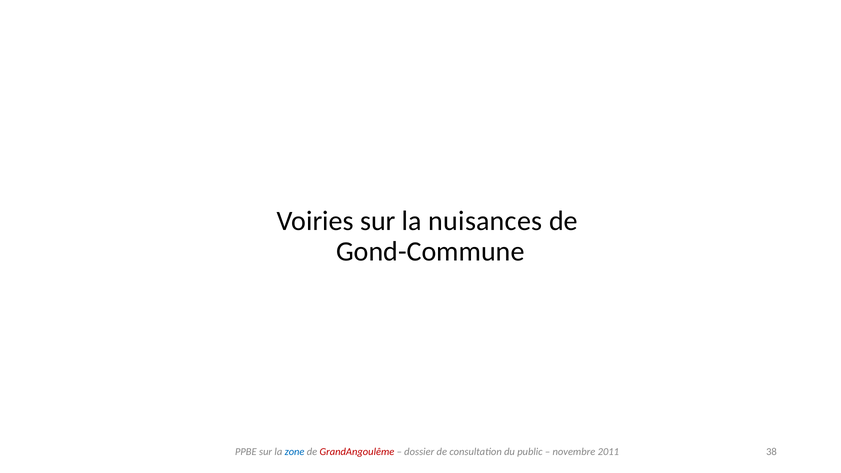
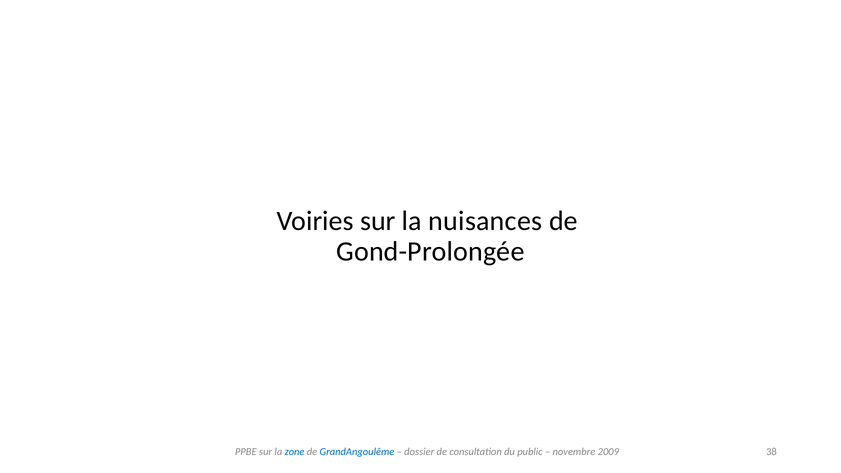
Gond-Commune: Gond-Commune -> Gond-Prolongée
GrandAngoulême colour: red -> blue
2011: 2011 -> 2009
